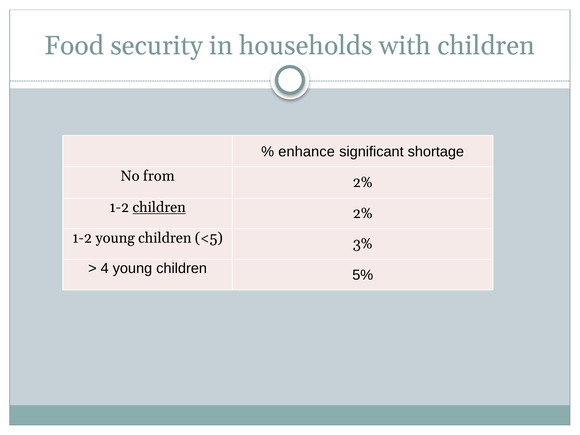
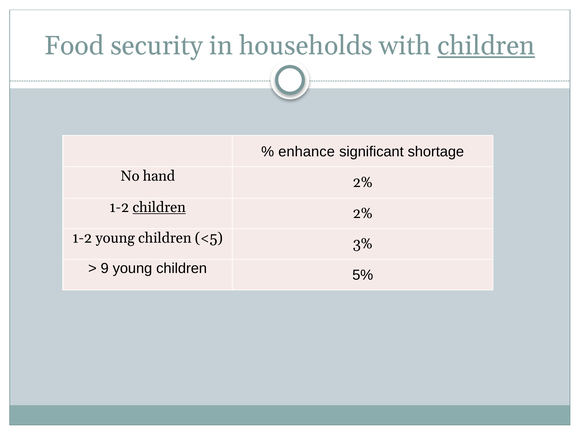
children at (486, 46) underline: none -> present
from: from -> hand
4: 4 -> 9
